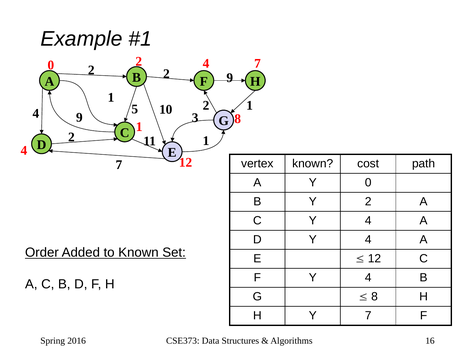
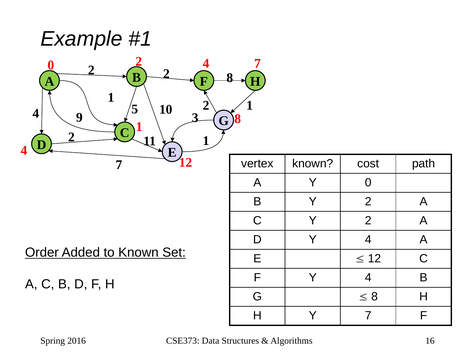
2 9: 9 -> 8
C Y 4: 4 -> 2
